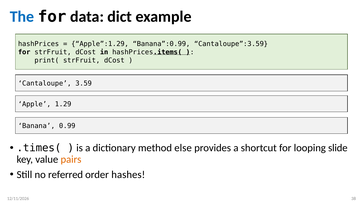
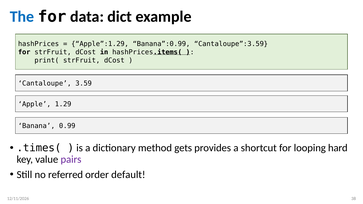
else: else -> gets
slide: slide -> hard
pairs colour: orange -> purple
hashes: hashes -> default
